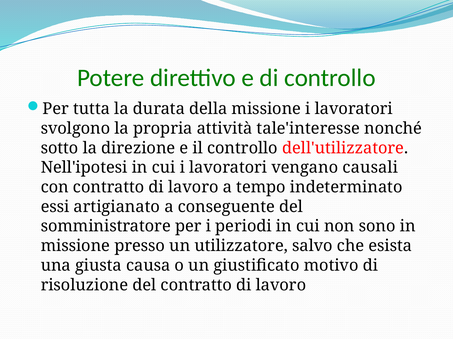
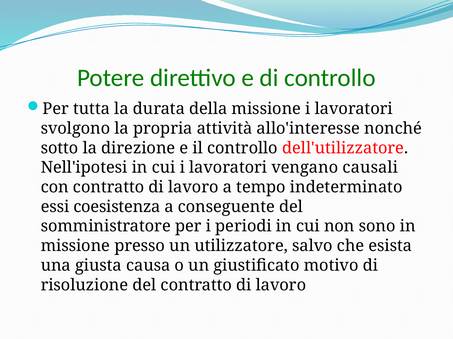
tale'interesse: tale'interesse -> allo'interesse
artigianato: artigianato -> coesistenza
